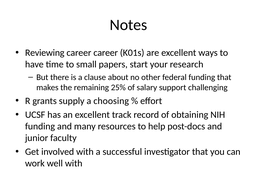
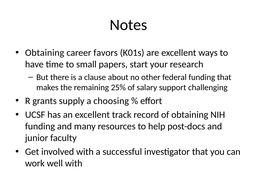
Reviewing at (45, 53): Reviewing -> Obtaining
career career: career -> favors
